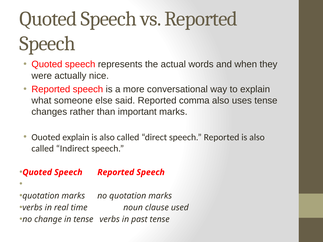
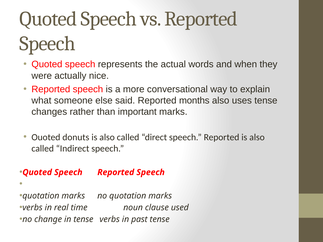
comma: comma -> months
Ouoted explain: explain -> donuts
